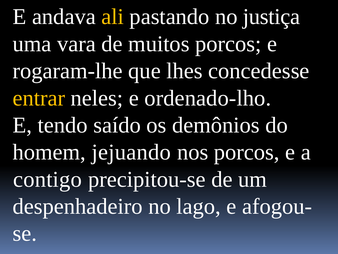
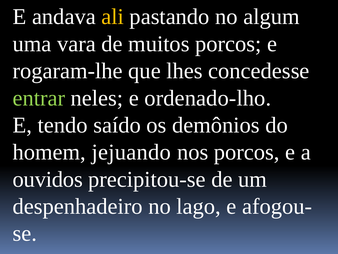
justiça: justiça -> algum
entrar colour: yellow -> light green
contigo: contigo -> ouvidos
